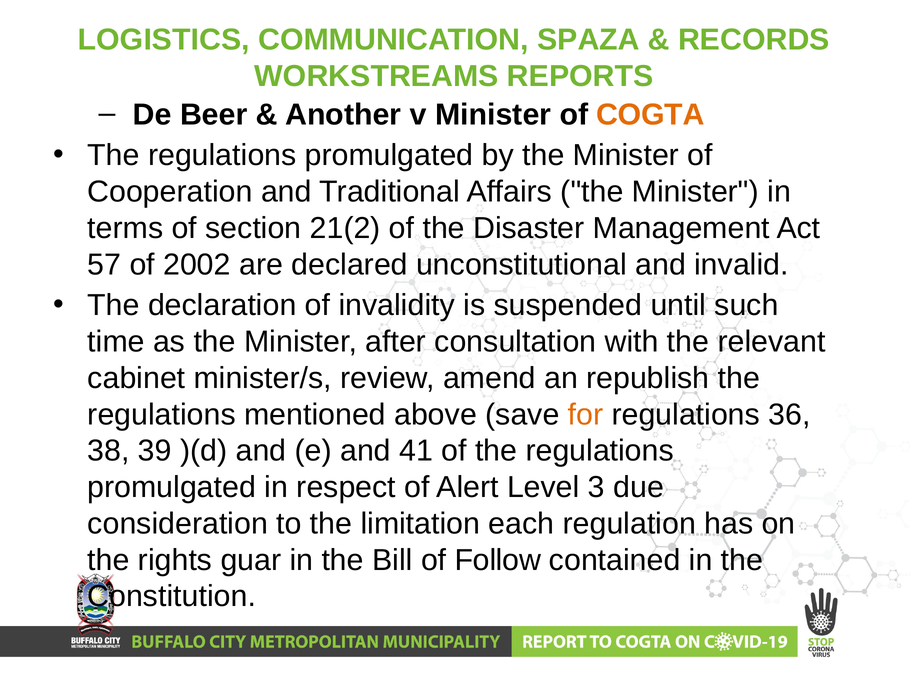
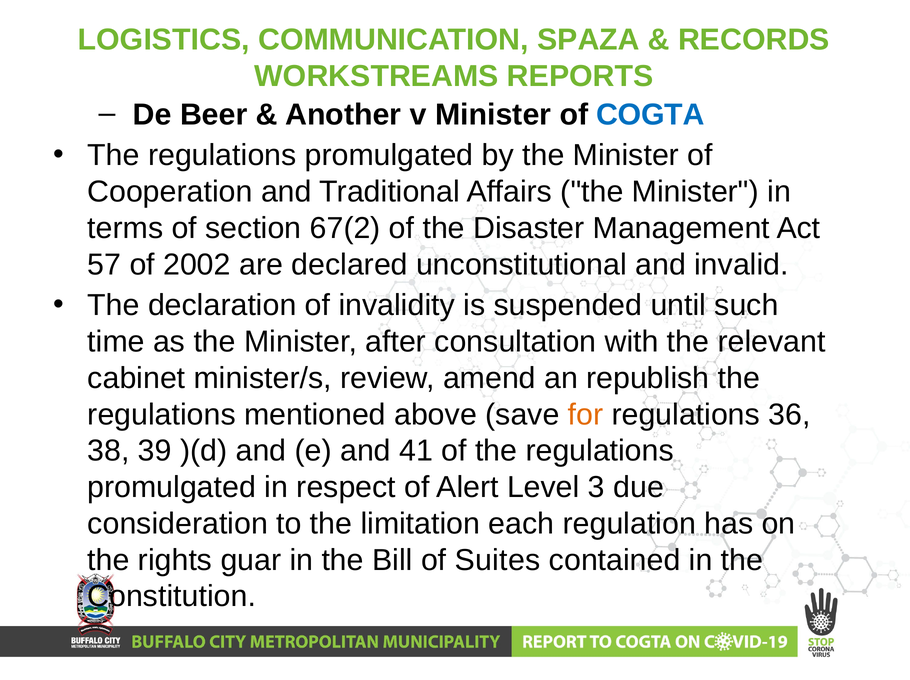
COGTA colour: orange -> blue
21(2: 21(2 -> 67(2
Follow: Follow -> Suites
